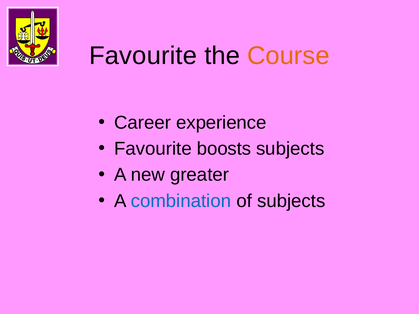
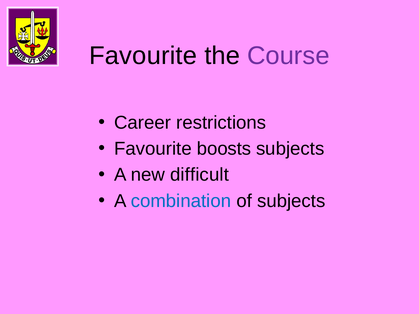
Course colour: orange -> purple
experience: experience -> restrictions
greater: greater -> difficult
